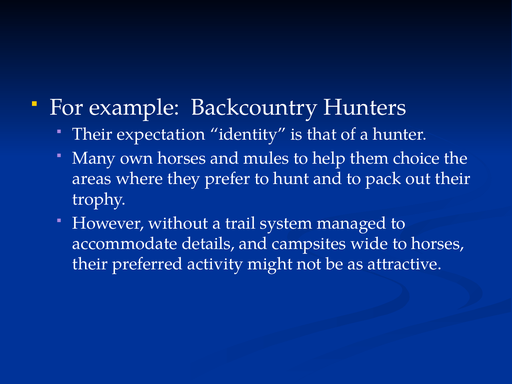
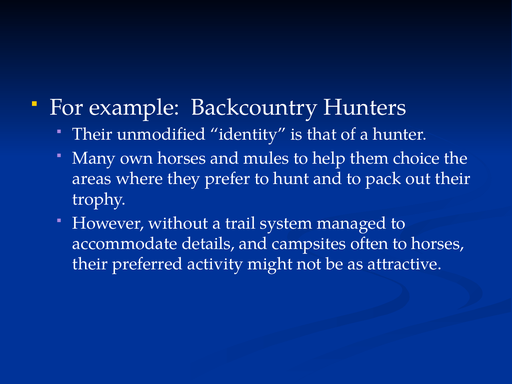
expectation: expectation -> unmodified
wide: wide -> often
